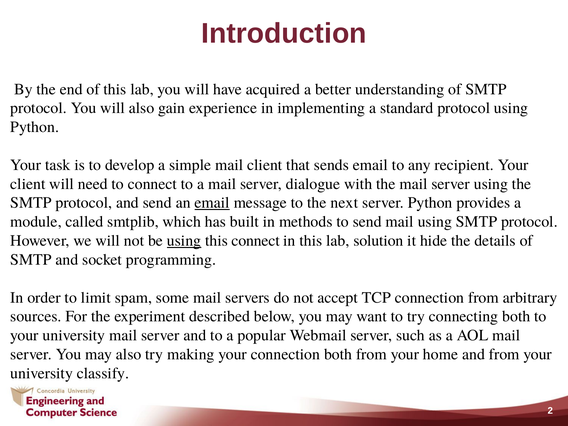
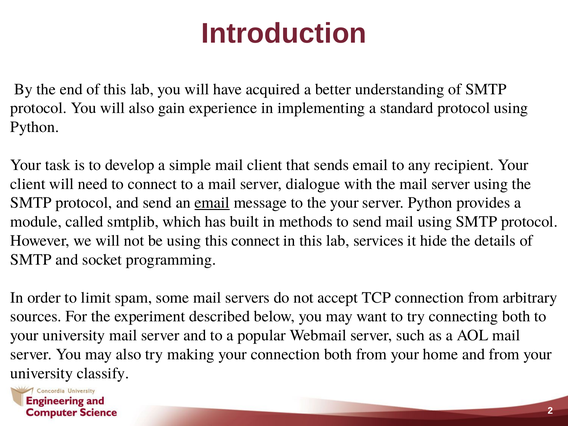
the next: next -> your
using at (184, 241) underline: present -> none
solution: solution -> services
